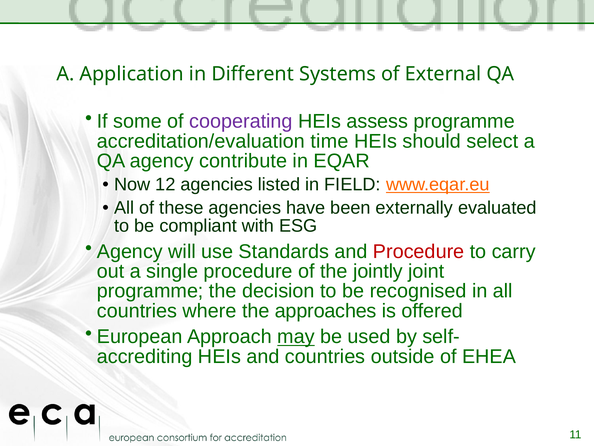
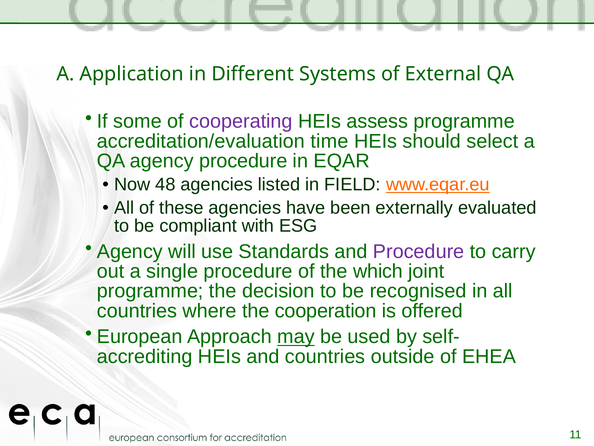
agency contribute: contribute -> procedure
12: 12 -> 48
Procedure at (419, 251) colour: red -> purple
jointly: jointly -> which
approaches: approaches -> cooperation
